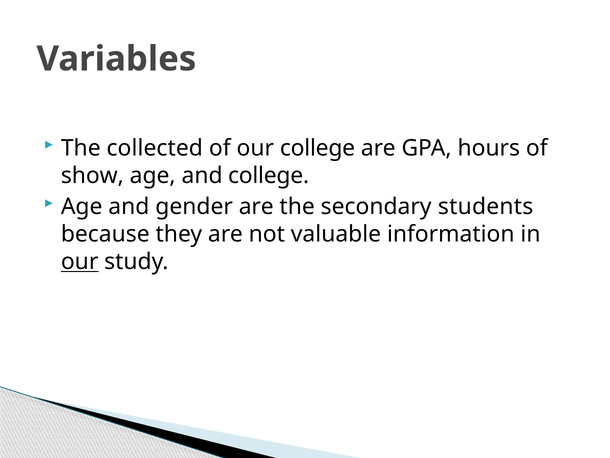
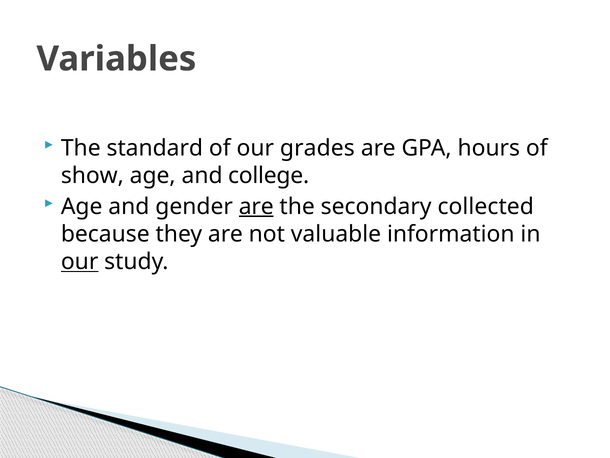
collected: collected -> standard
our college: college -> grades
are at (256, 206) underline: none -> present
students: students -> collected
